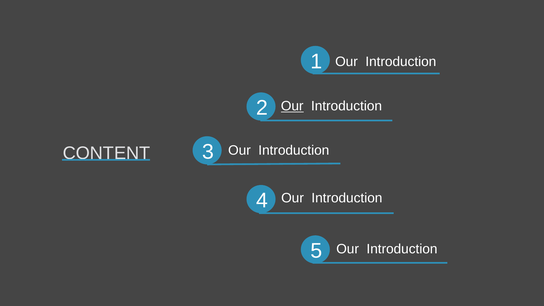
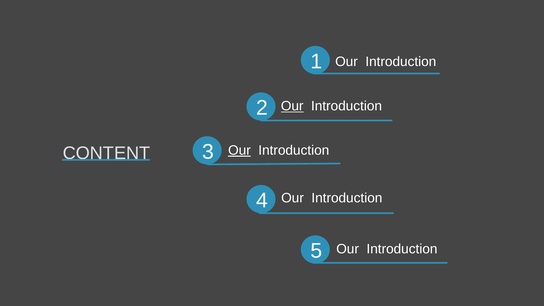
Our at (239, 150) underline: none -> present
